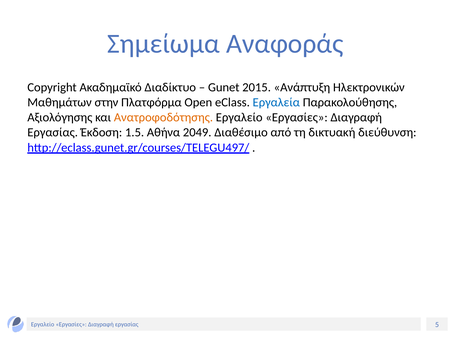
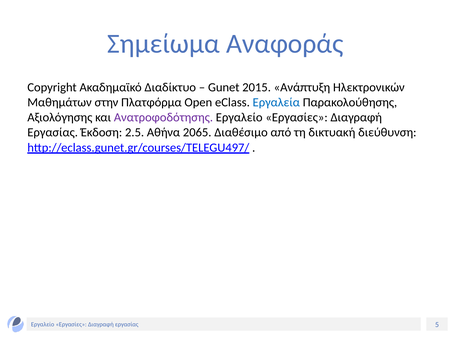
Ανατροφοδότησης colour: orange -> purple
1.5: 1.5 -> 2.5
2049: 2049 -> 2065
